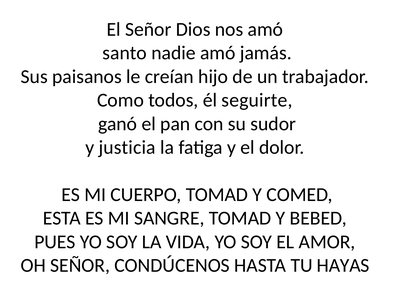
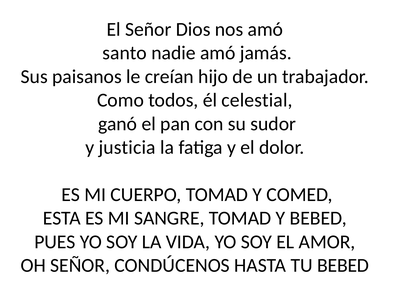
seguirte: seguirte -> celestial
TU HAYAS: HAYAS -> BEBED
